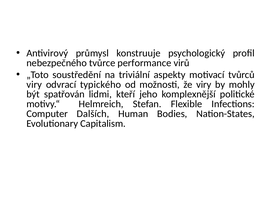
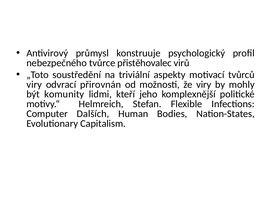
performance: performance -> přistěhovalec
typického: typického -> přirovnán
spatřován: spatřován -> komunity
